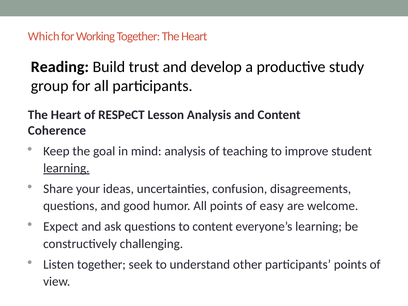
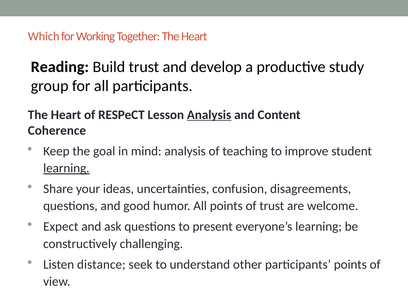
Analysis at (209, 115) underline: none -> present
of easy: easy -> trust
to content: content -> present
Listen together: together -> distance
